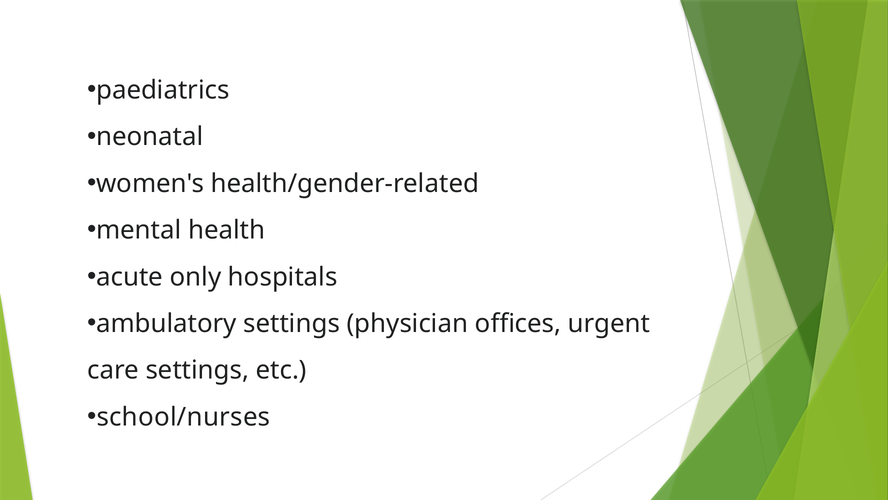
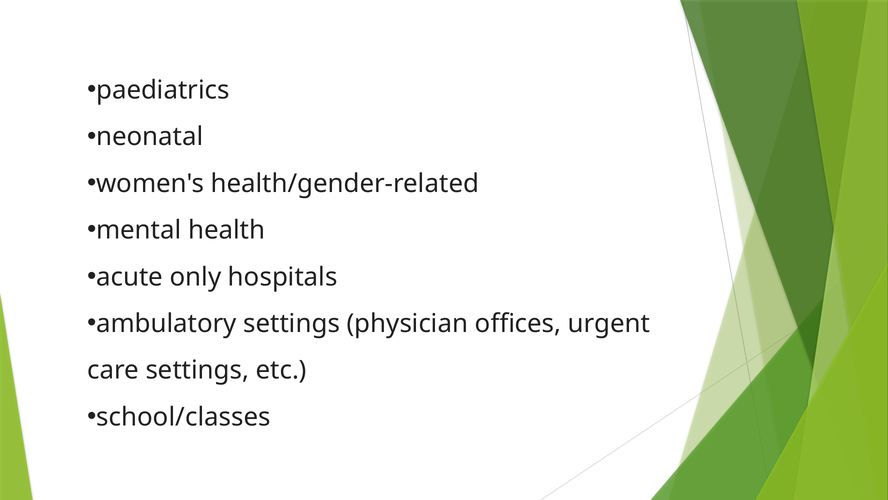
school/nurses: school/nurses -> school/classes
